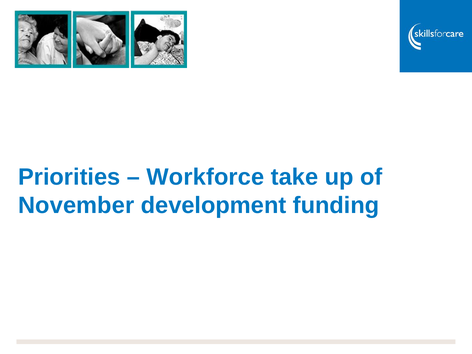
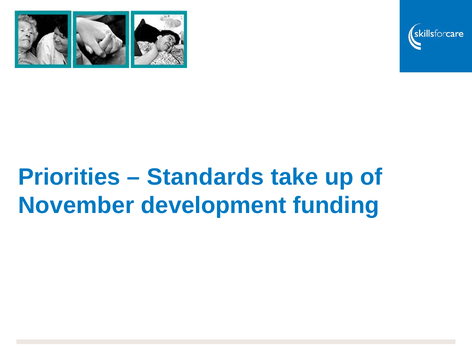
Workforce: Workforce -> Standards
